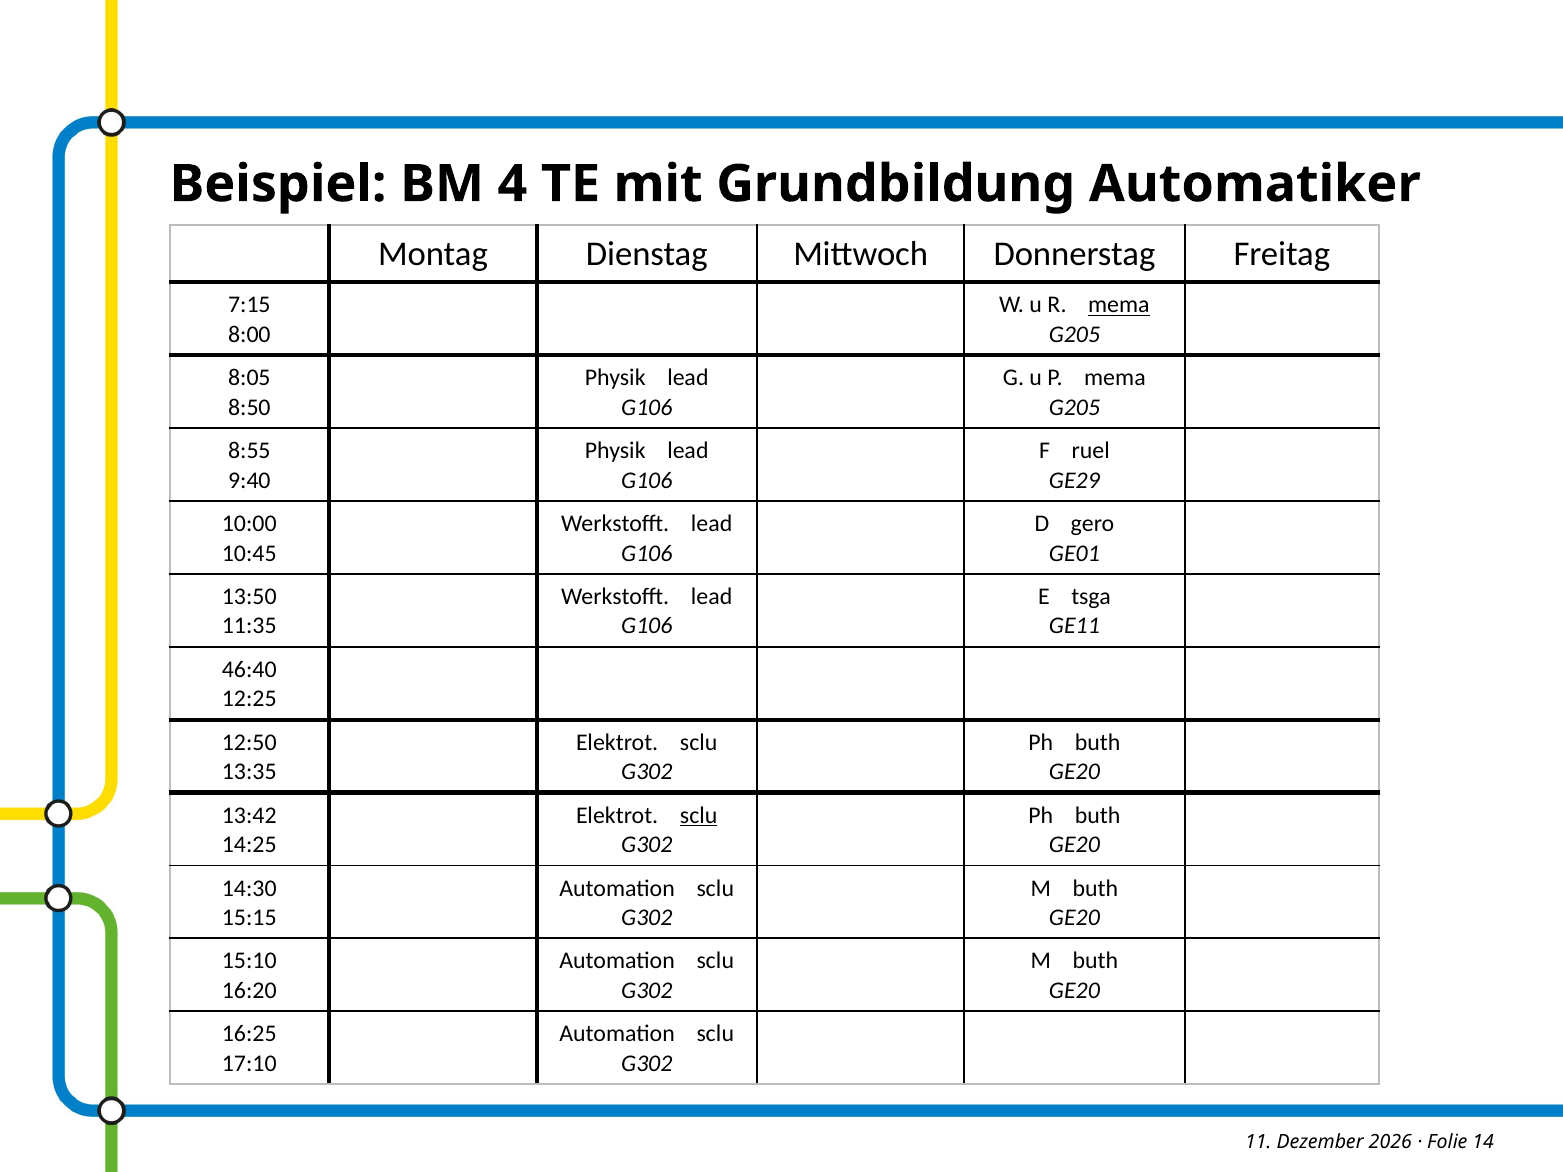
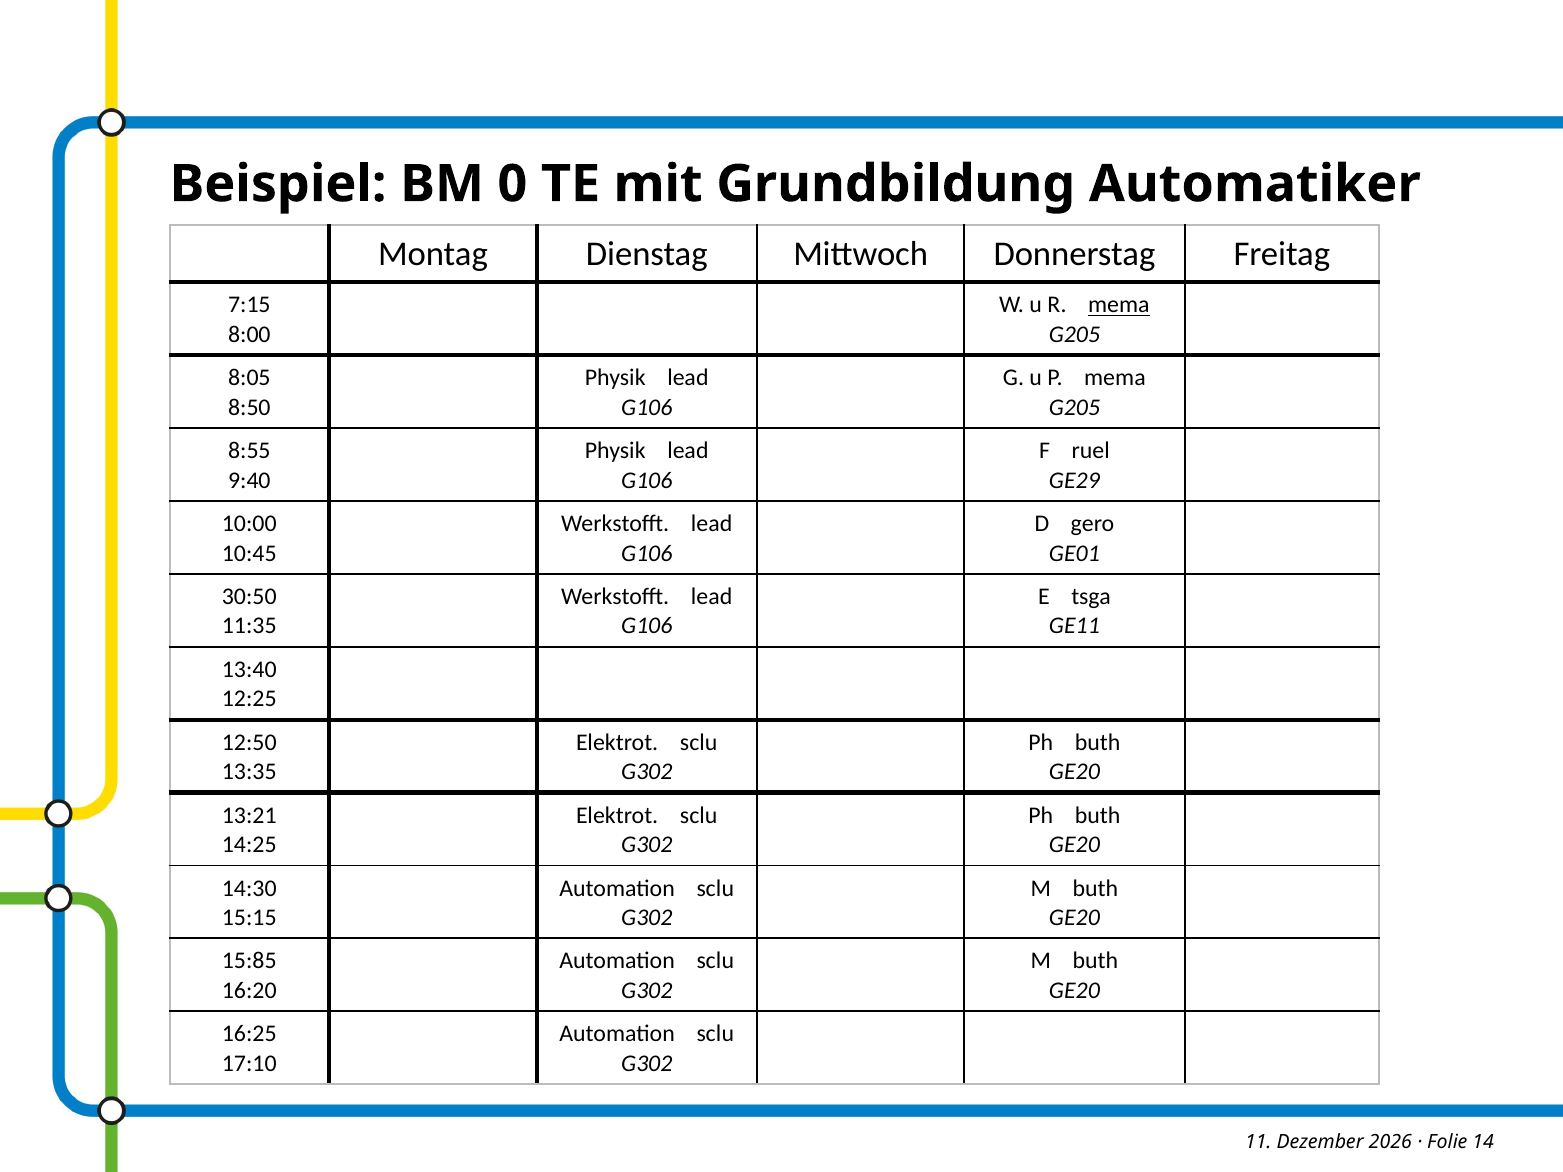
4: 4 -> 0
13:50: 13:50 -> 30:50
46:40: 46:40 -> 13:40
13:42: 13:42 -> 13:21
sclu at (699, 815) underline: present -> none
15:10: 15:10 -> 15:85
